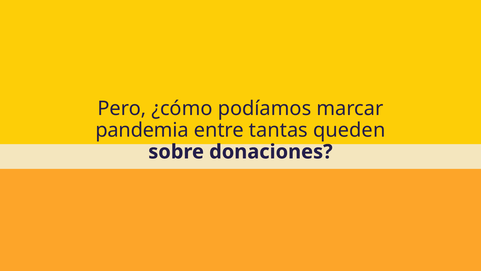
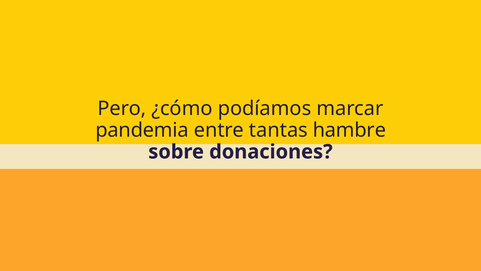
queden: queden -> hambre
